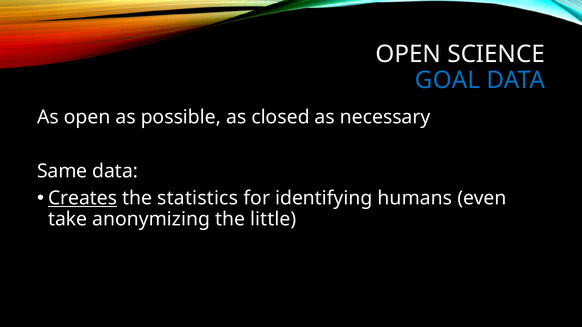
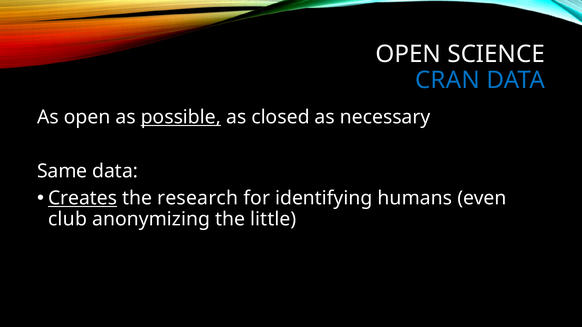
GOAL: GOAL -> CRAN
possible underline: none -> present
statistics: statistics -> research
take: take -> club
